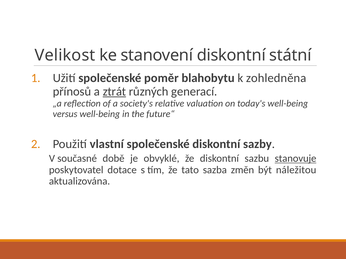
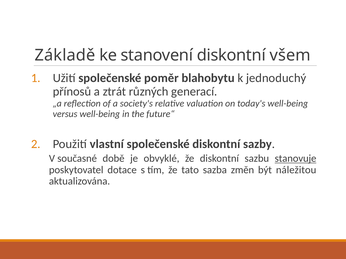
Velikost: Velikost -> Základě
státní: státní -> všem
zohledněna: zohledněna -> jednoduchý
ztrát underline: present -> none
